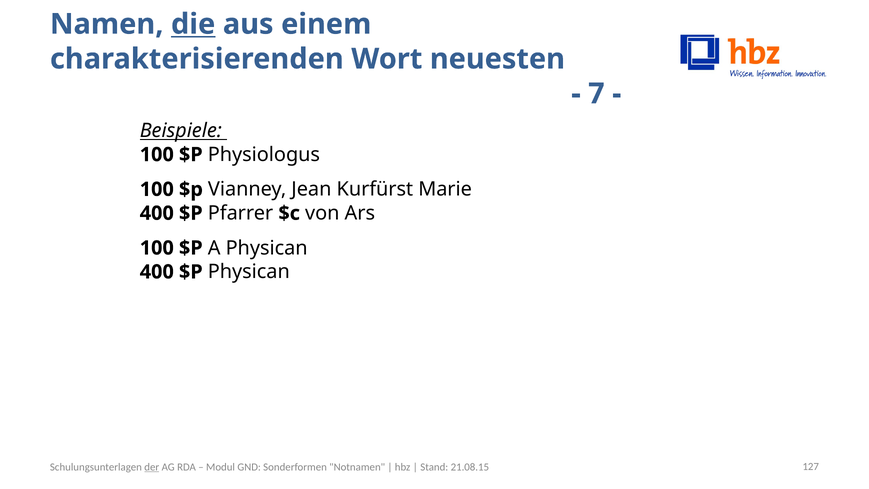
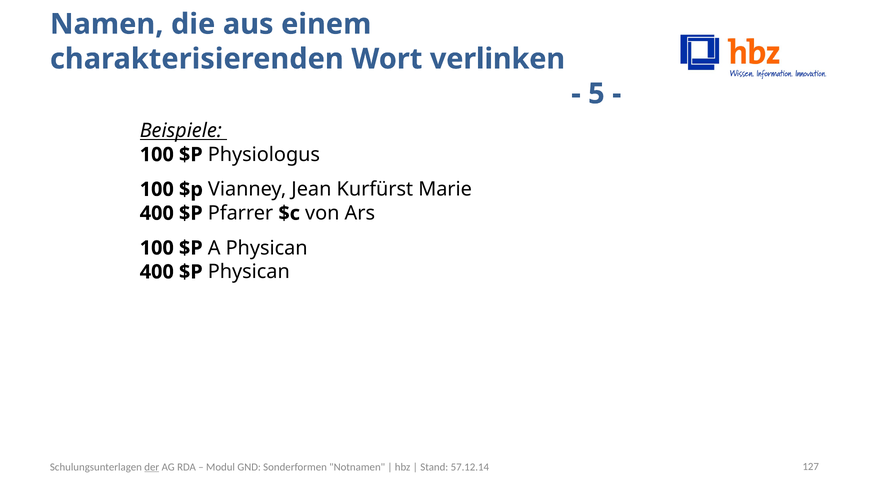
die underline: present -> none
neuesten: neuesten -> verlinken
7: 7 -> 5
21.08.15: 21.08.15 -> 57.12.14
